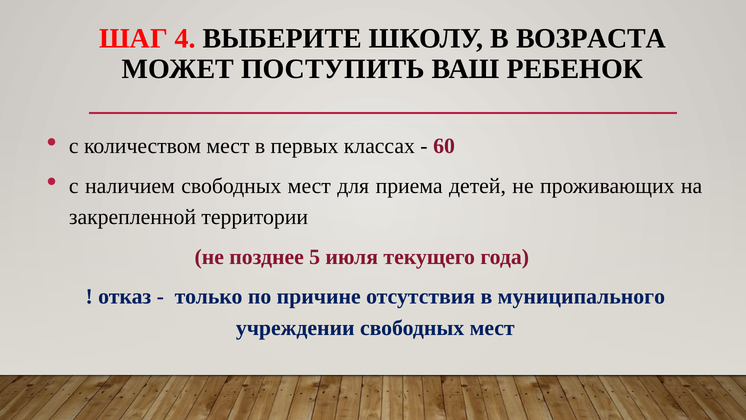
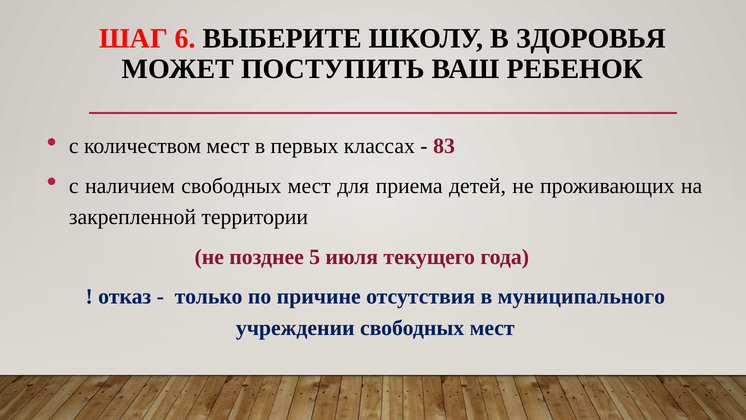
4: 4 -> 6
ВОЗРАСТА: ВОЗРАСТА -> ЗДОРОВЬЯ
60: 60 -> 83
